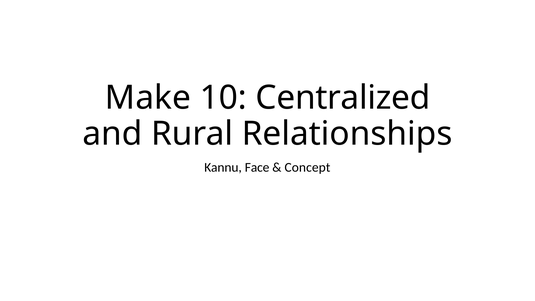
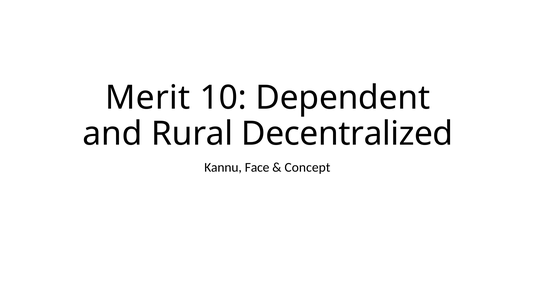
Make: Make -> Merit
Centralized: Centralized -> Dependent
Relationships: Relationships -> Decentralized
